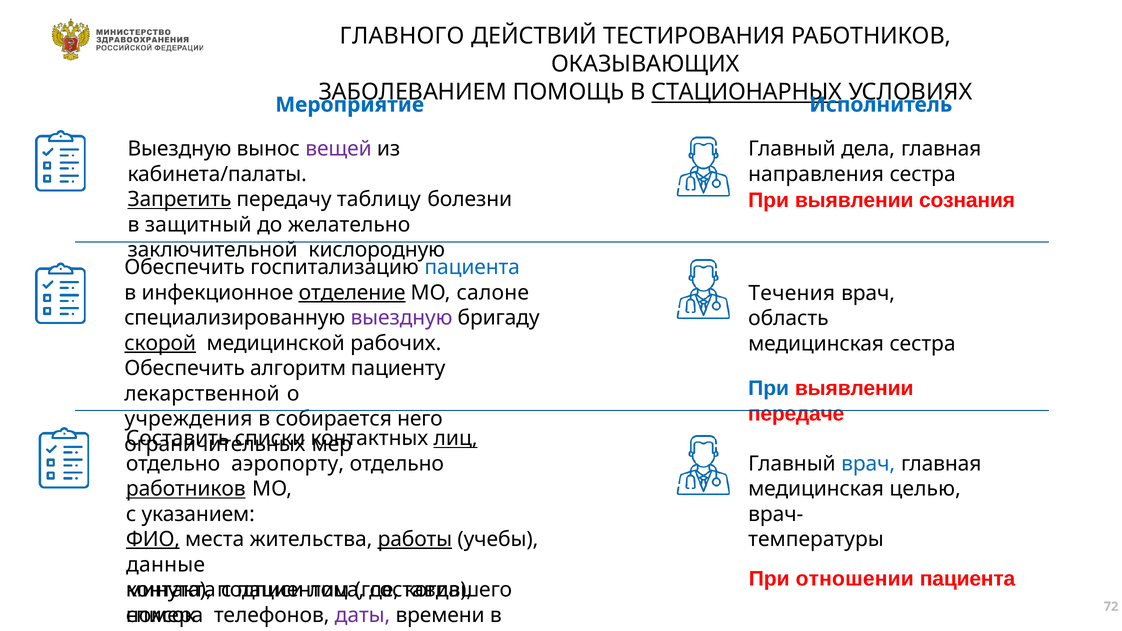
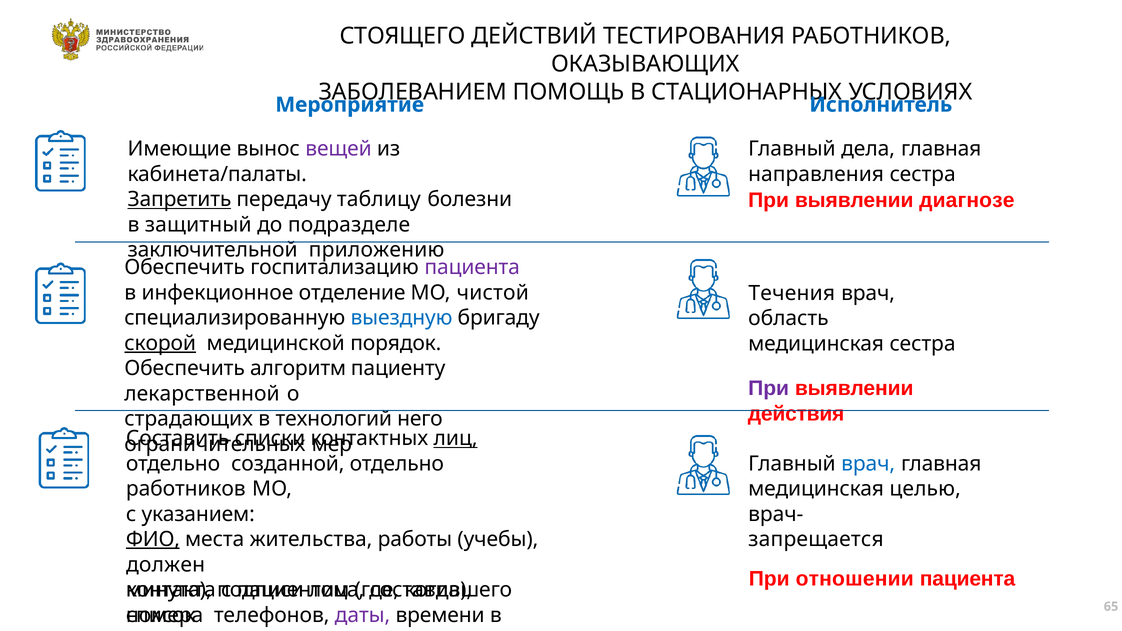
ГЛАВНОГО: ГЛАВНОГО -> СТОЯЩЕГО
СТАЦИОНАРНЫХ underline: present -> none
Выездную at (179, 149): Выездную -> Имеющие
сознания: сознания -> диагнозе
желательно: желательно -> подразделе
кислородную: кислородную -> приложению
пациента at (472, 268) colour: blue -> purple
отделение underline: present -> none
салоне: салоне -> чистой
выездную at (401, 318) colour: purple -> blue
рабочих: рабочих -> порядок
При at (769, 388) colour: blue -> purple
передаче: передаче -> действия
учреждения: учреждения -> страдающих
собирается: собирается -> технологий
аэропорту: аэропорту -> созданной
работников at (186, 489) underline: present -> none
работы underline: present -> none
температуры: температуры -> запрещается
данные: данные -> должен
72: 72 -> 65
